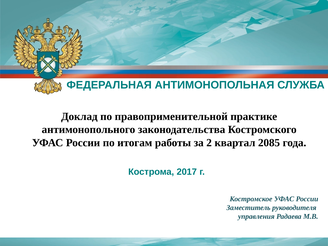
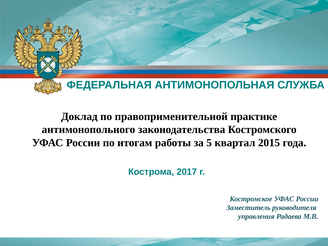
2: 2 -> 5
2085: 2085 -> 2015
